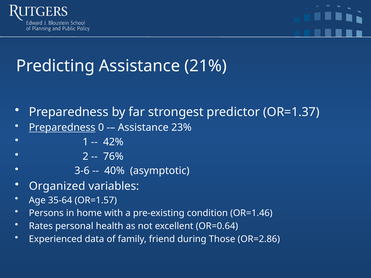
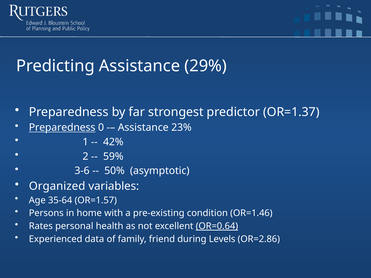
21%: 21% -> 29%
76%: 76% -> 59%
40%: 40% -> 50%
OR=0.64 underline: none -> present
Those: Those -> Levels
